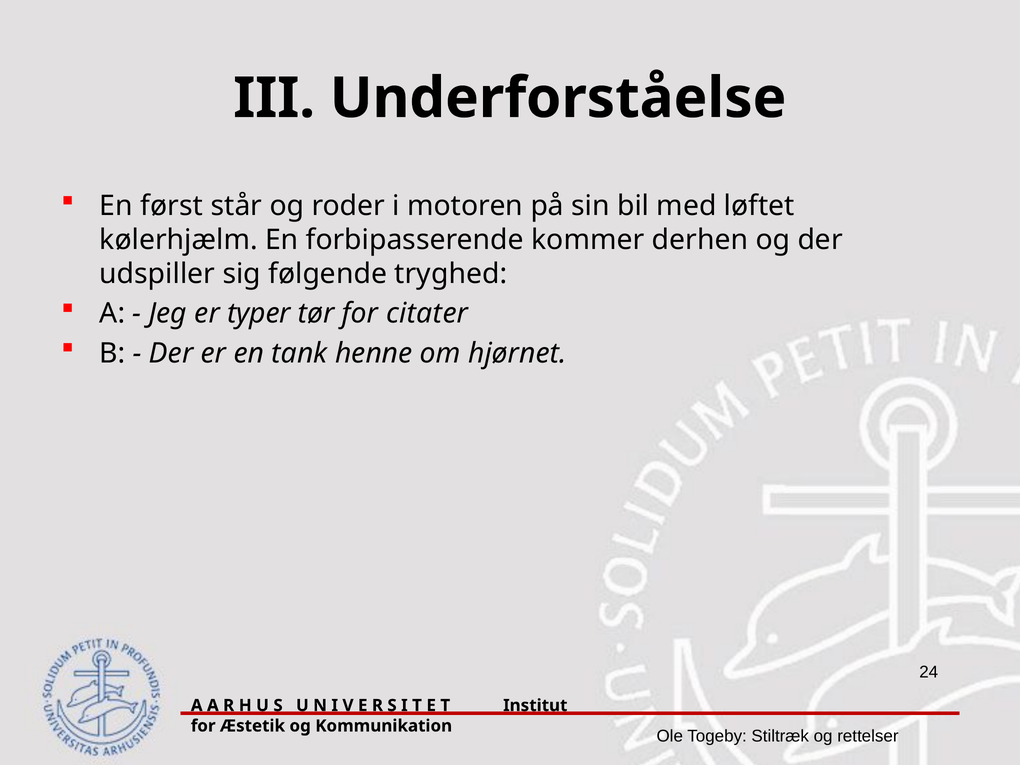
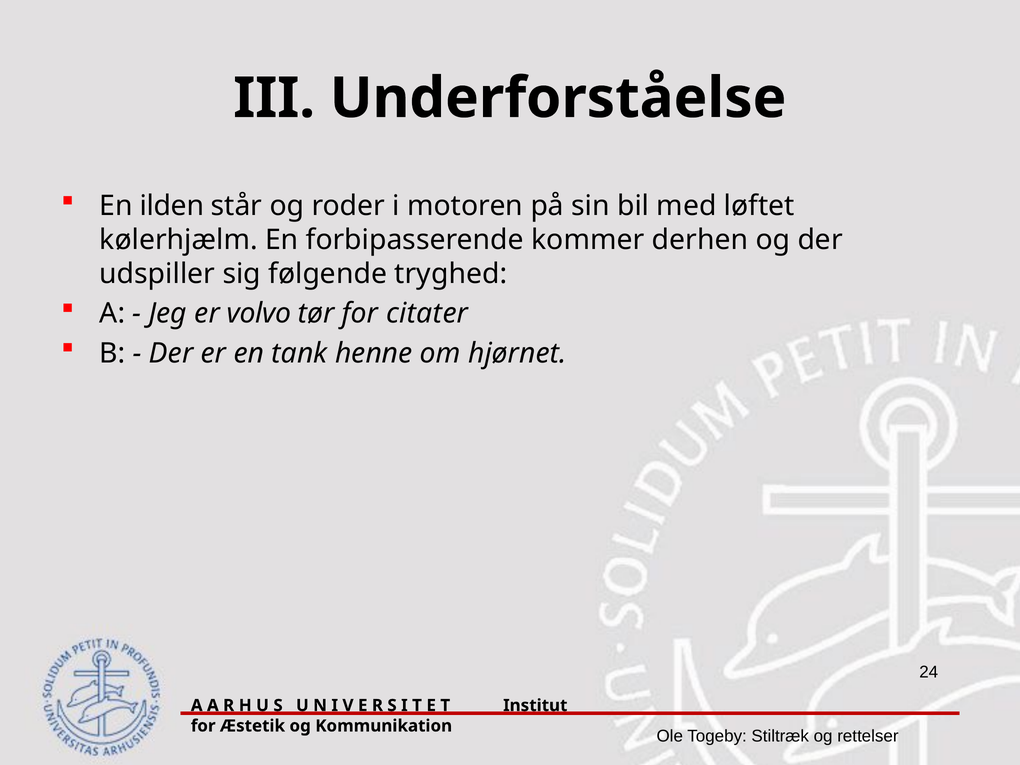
først: først -> ilden
typer: typer -> volvo
